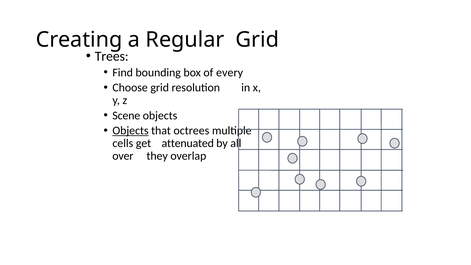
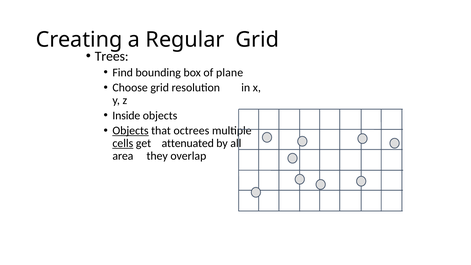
every: every -> plane
Scene: Scene -> Inside
cells underline: none -> present
over: over -> area
